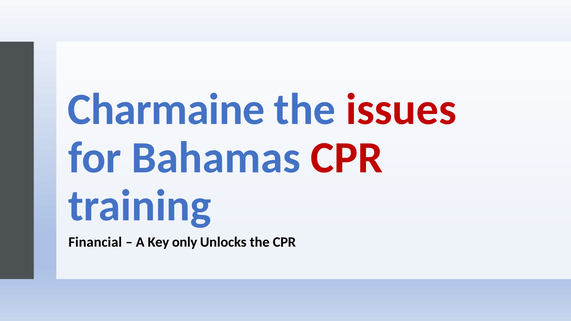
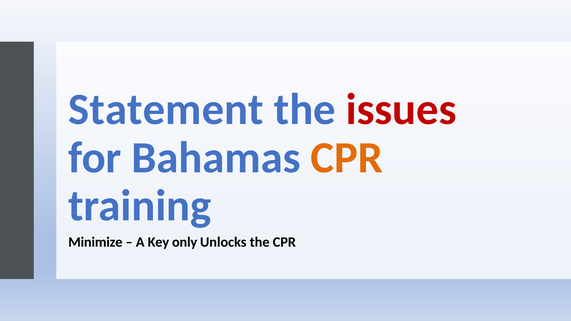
Charmaine: Charmaine -> Statement
CPR at (347, 158) colour: red -> orange
Financial: Financial -> Minimize
